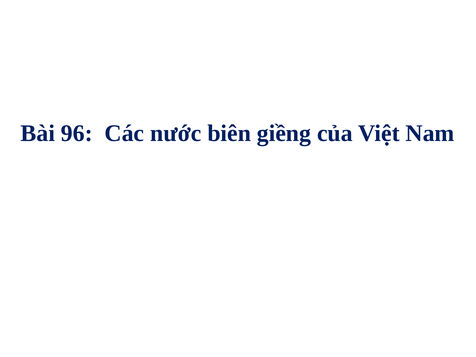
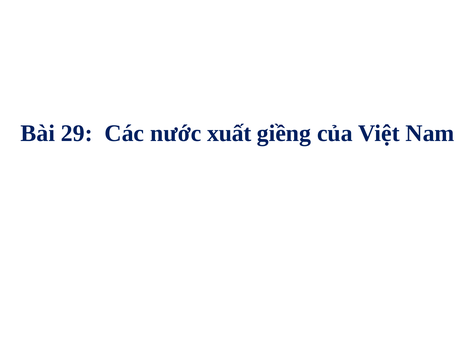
96: 96 -> 29
biên: biên -> xuất
